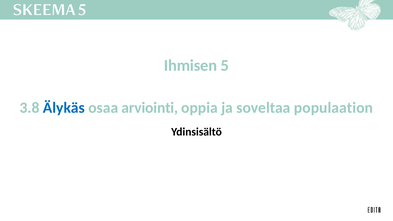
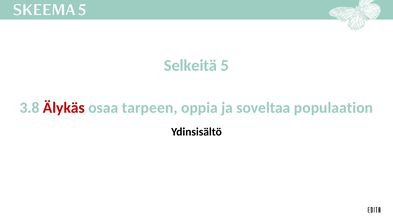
Ihmisen: Ihmisen -> Selkeitä
Älykäs colour: blue -> red
arviointi: arviointi -> tarpeen
